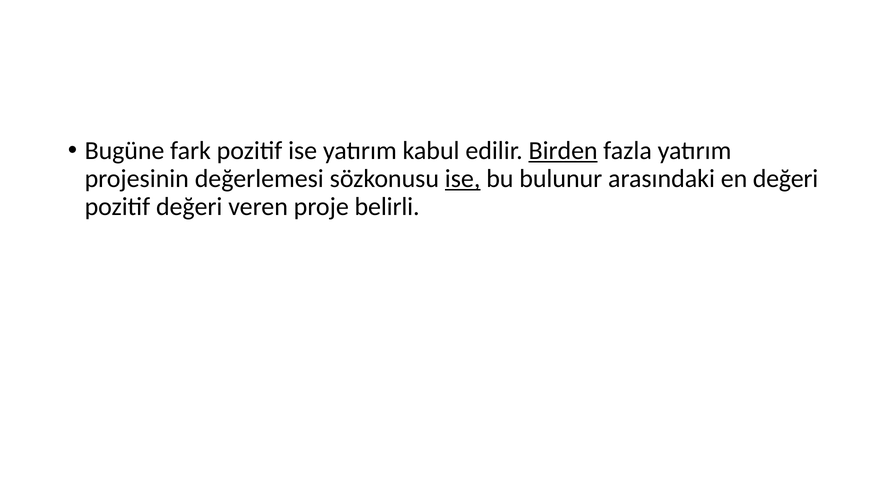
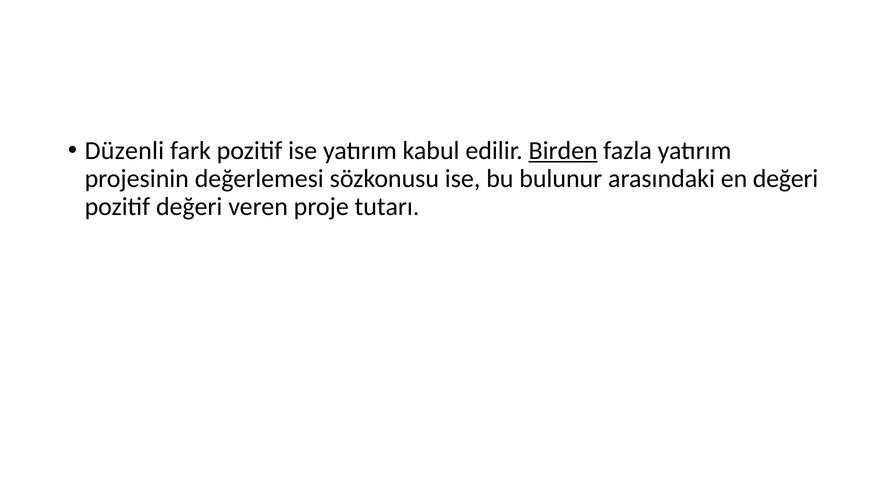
Bugüne: Bugüne -> Düzenli
ise at (463, 179) underline: present -> none
belirli: belirli -> tutarı
